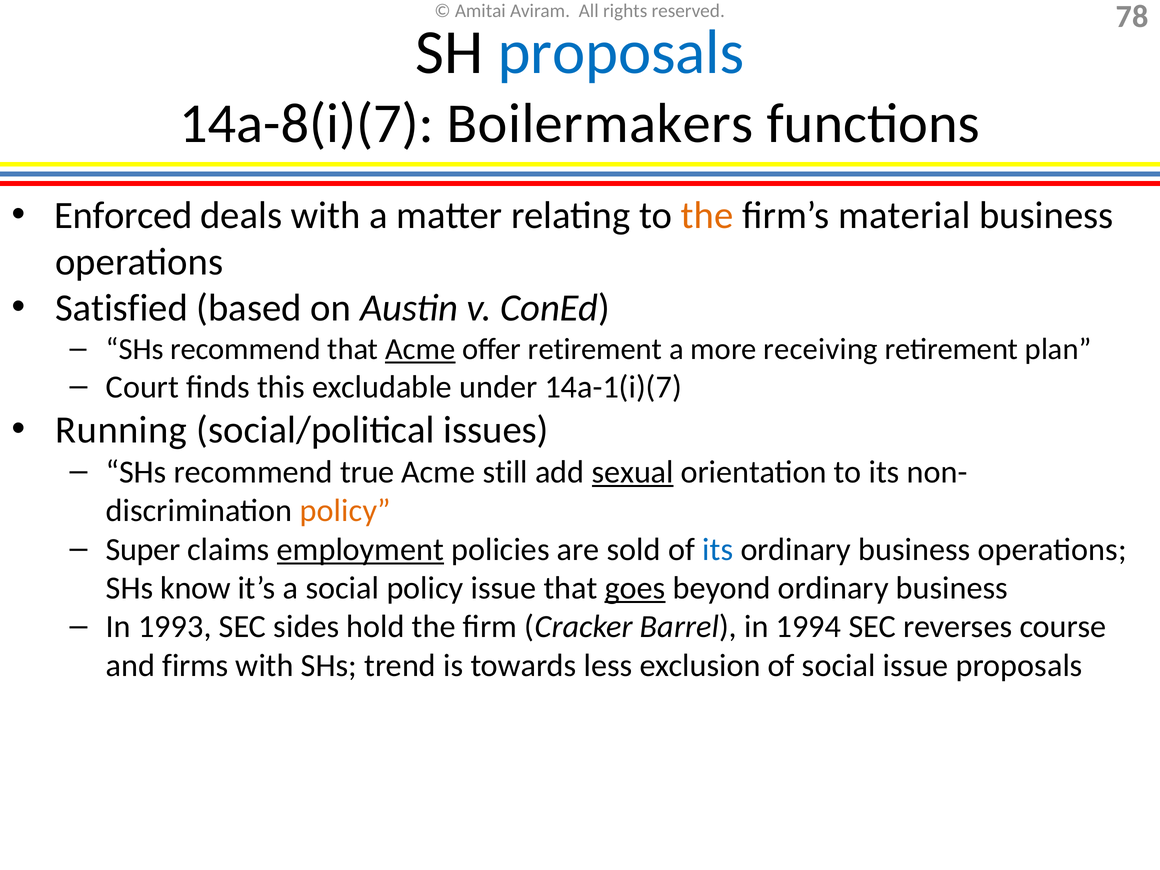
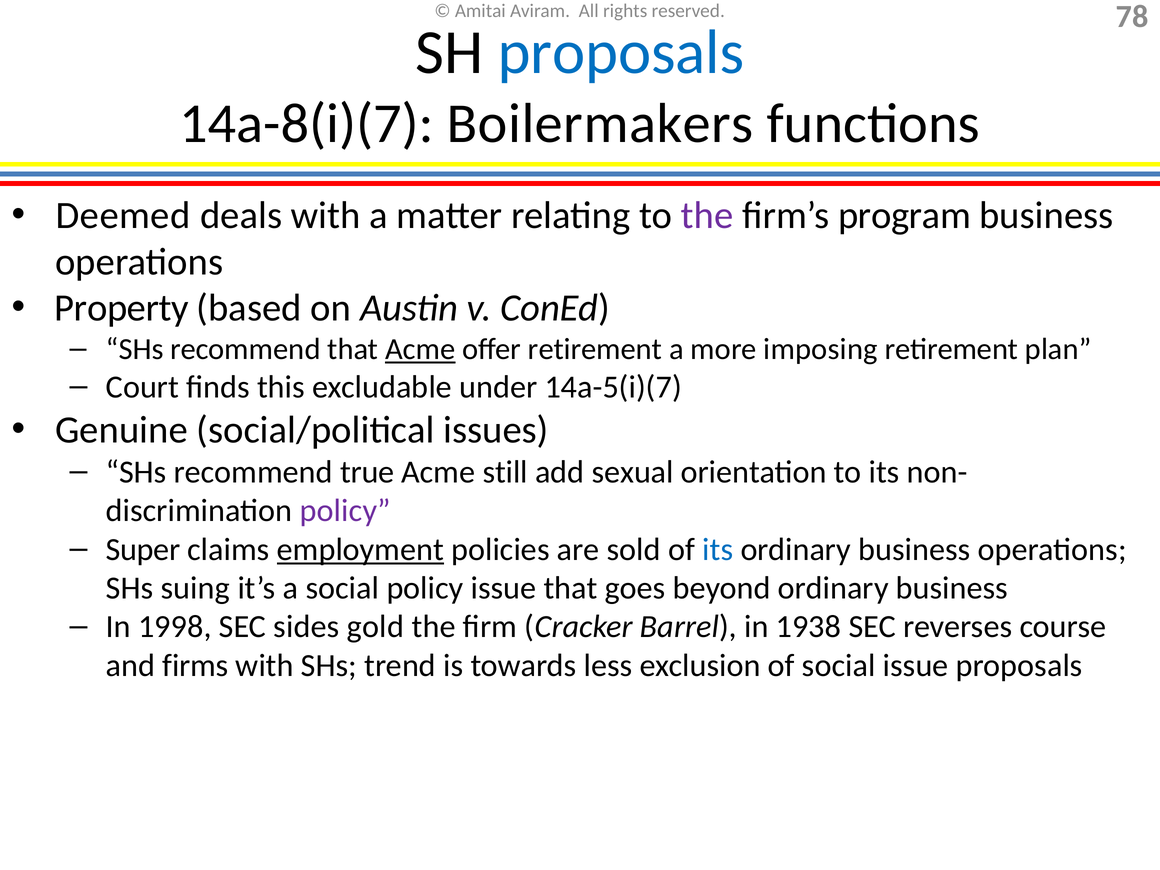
Enforced: Enforced -> Deemed
the at (707, 215) colour: orange -> purple
material: material -> program
Satisfied: Satisfied -> Property
receiving: receiving -> imposing
14a-1(i)(7: 14a-1(i)(7 -> 14a-5(i)(7
Running: Running -> Genuine
sexual underline: present -> none
policy at (345, 511) colour: orange -> purple
know: know -> suing
goes underline: present -> none
1993: 1993 -> 1998
hold: hold -> gold
1994: 1994 -> 1938
